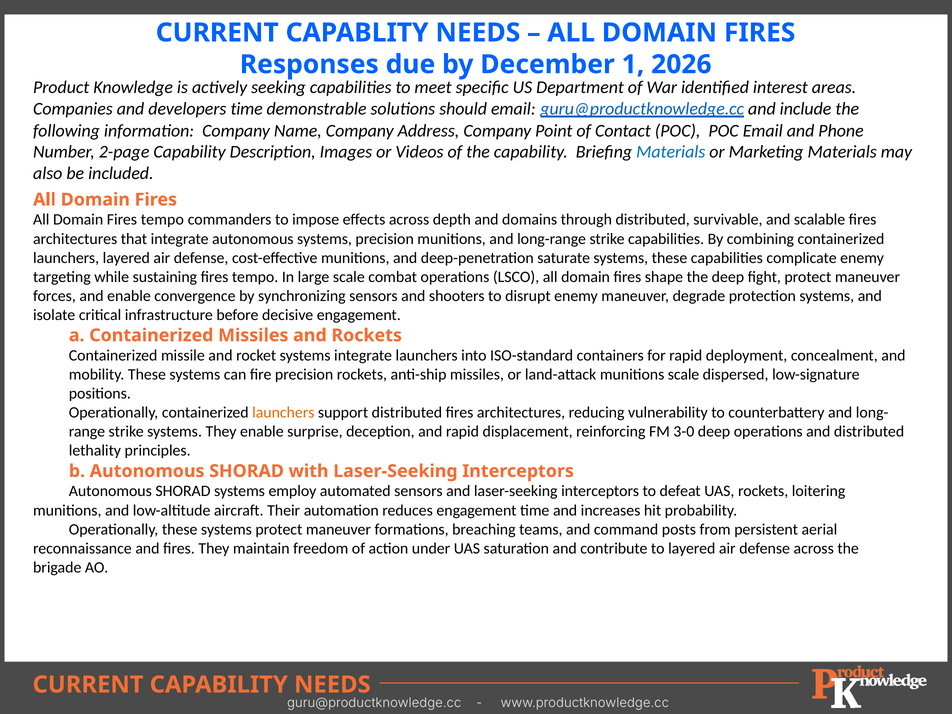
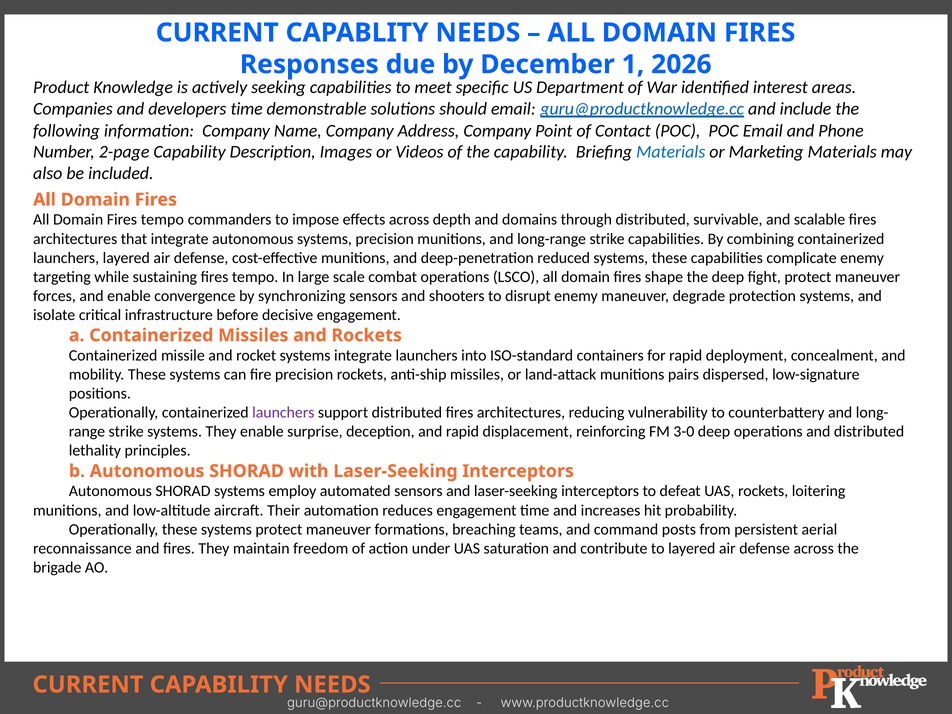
saturate: saturate -> reduced
munitions scale: scale -> pairs
launchers at (283, 413) colour: orange -> purple
